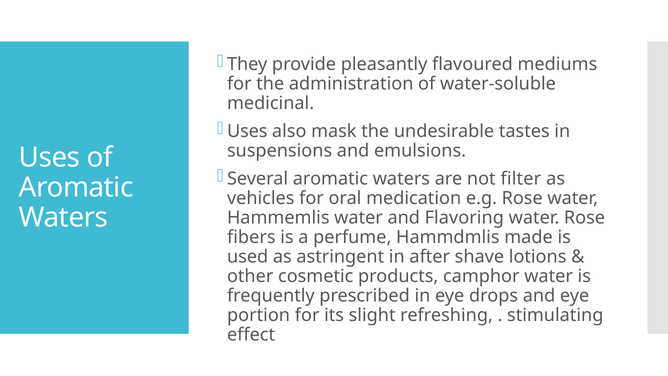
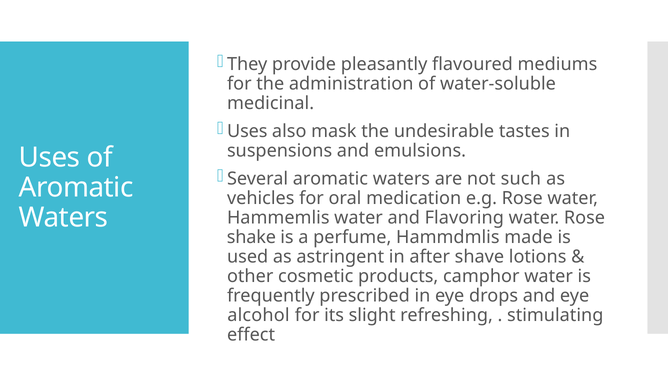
filter: filter -> such
fibers: fibers -> shake
portion: portion -> alcohol
